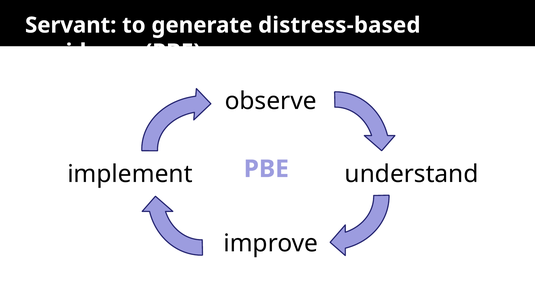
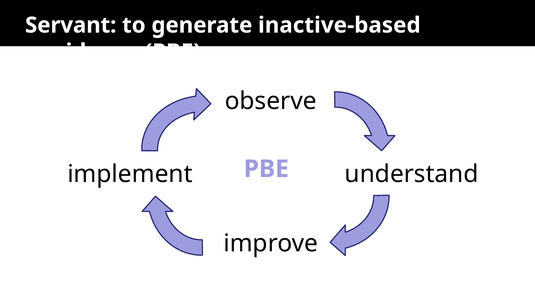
distress-based: distress-based -> inactive-based
